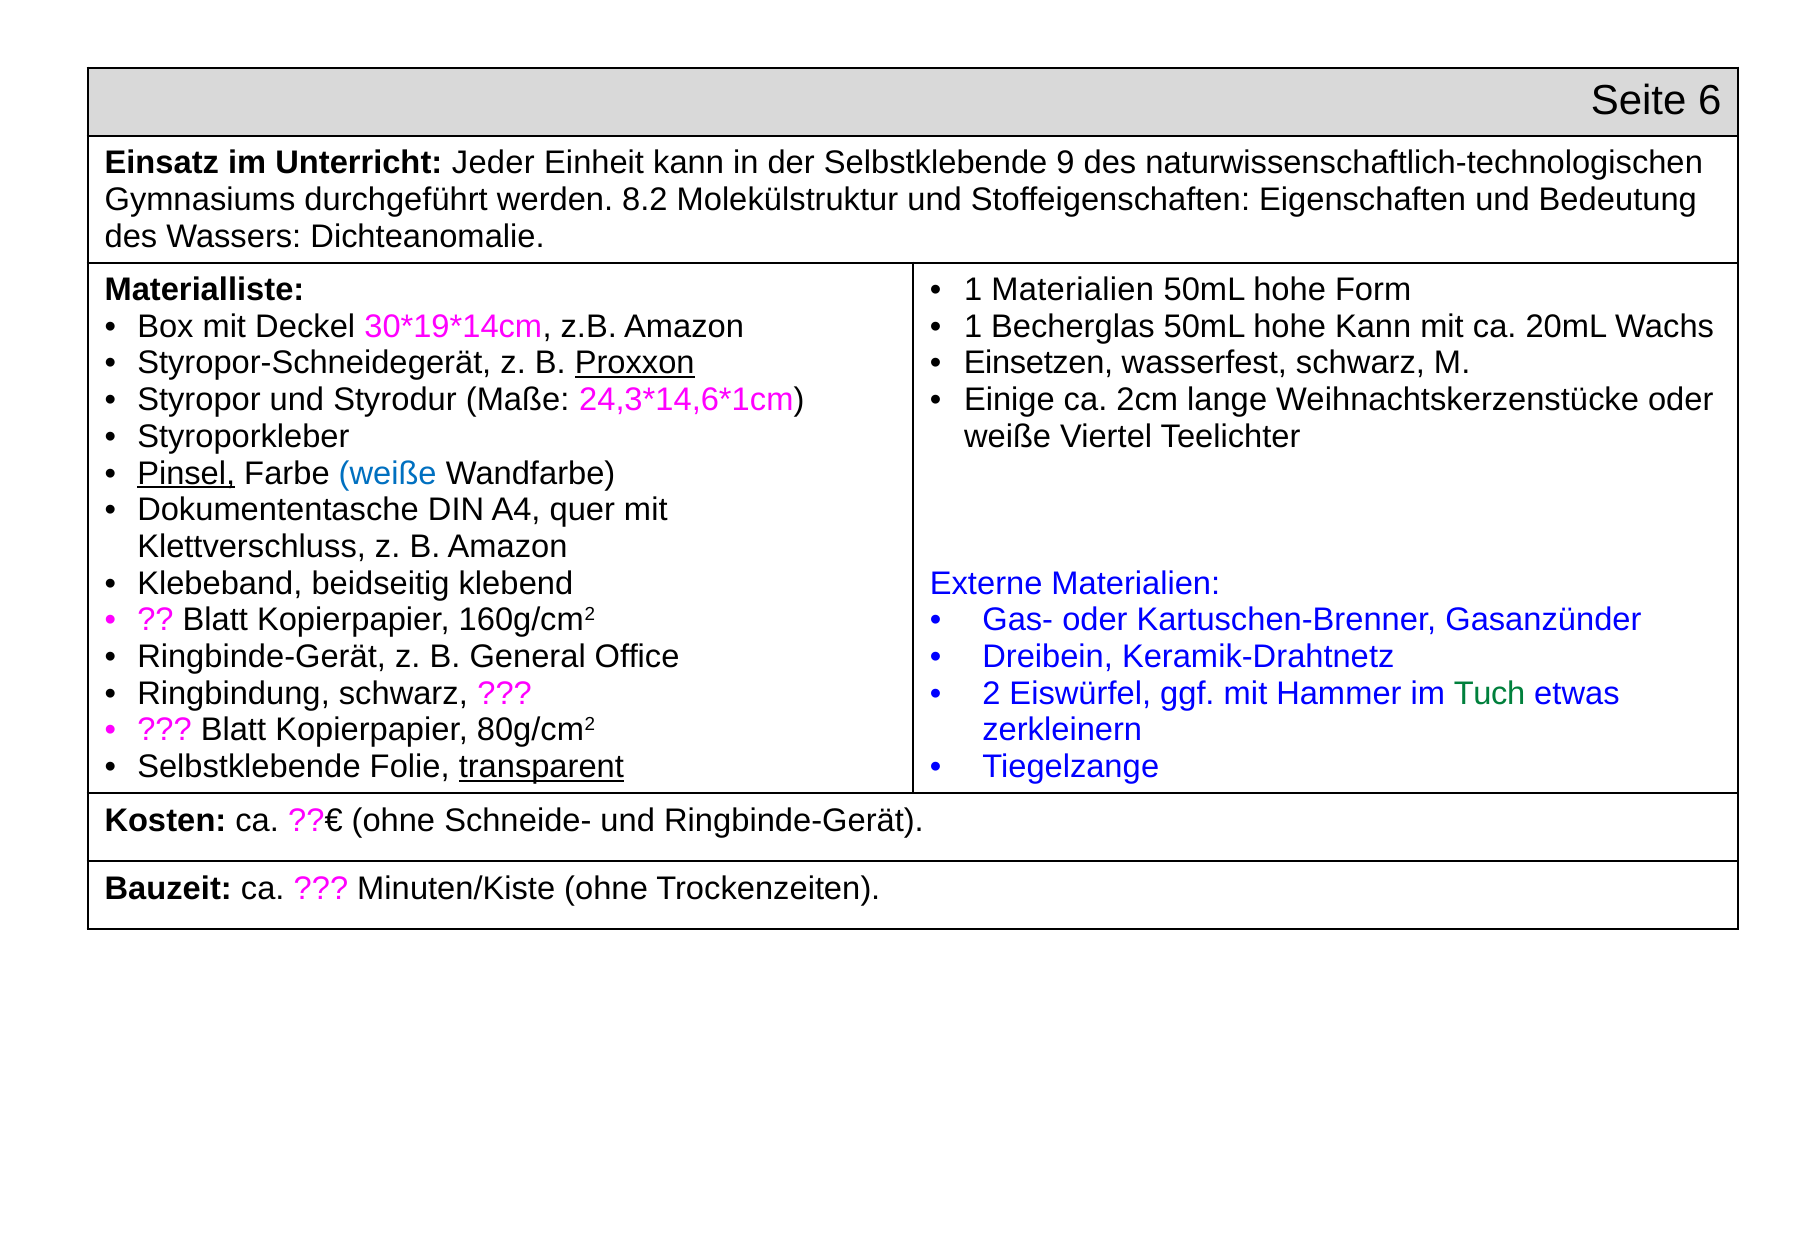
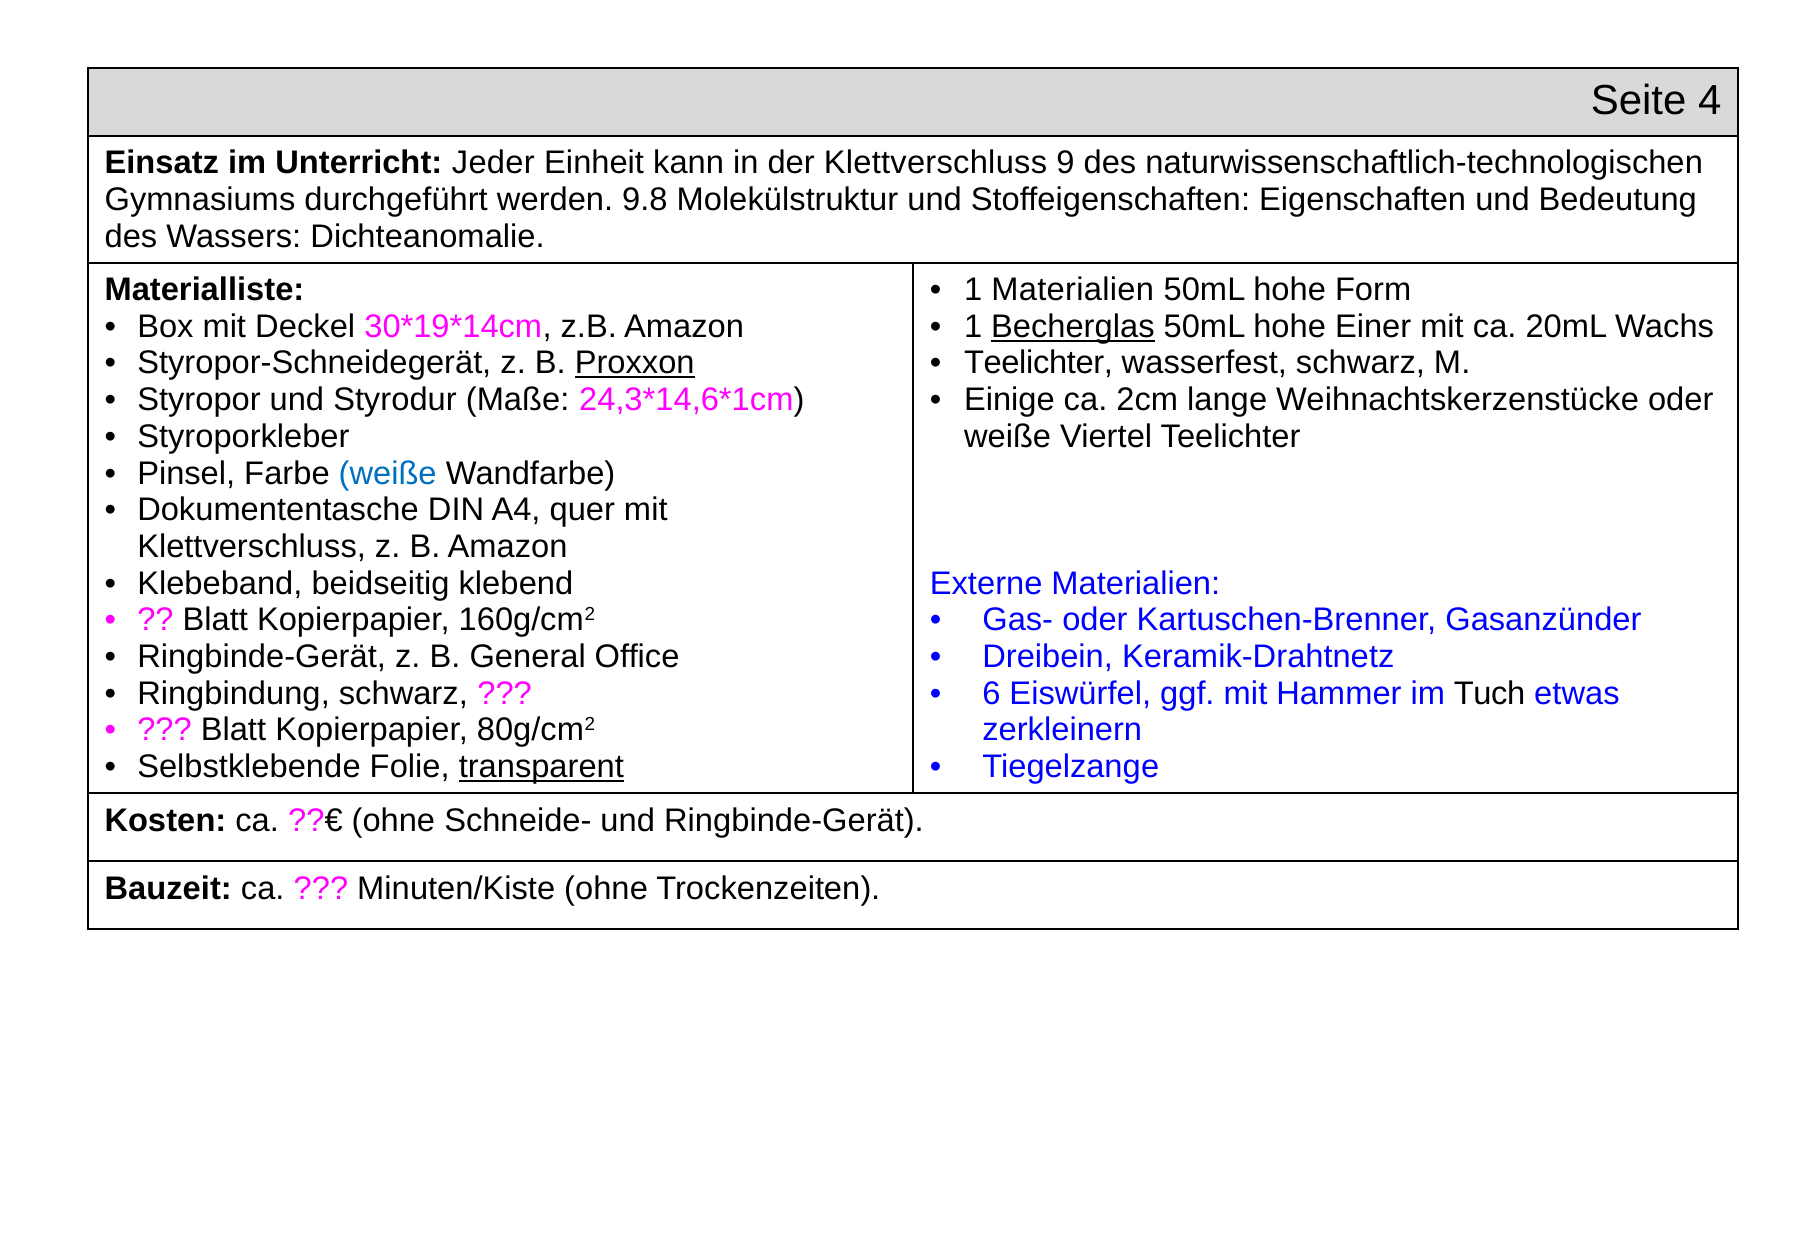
6: 6 -> 4
der Selbstklebende: Selbstklebende -> Klettverschluss
8.2: 8.2 -> 9.8
Becherglas underline: none -> present
hohe Kann: Kann -> Einer
Einsetzen at (1038, 363): Einsetzen -> Teelichter
Pinsel underline: present -> none
2: 2 -> 6
Tuch colour: green -> black
